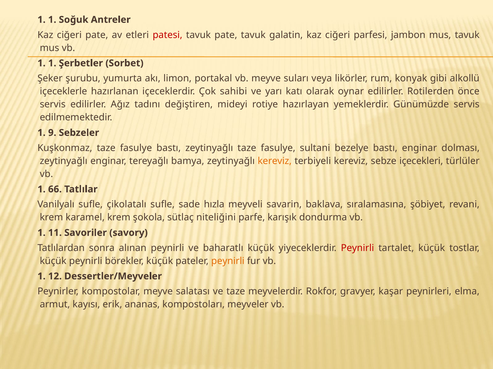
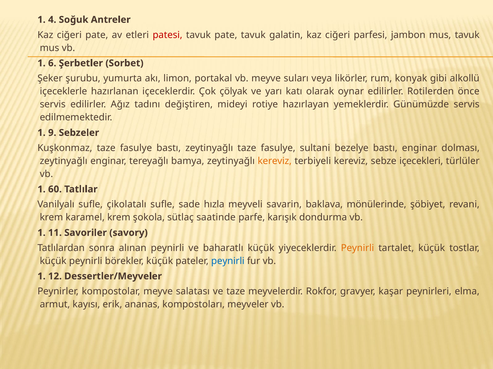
1 at (52, 20): 1 -> 4
1 at (52, 63): 1 -> 6
sahibi: sahibi -> çölyak
66: 66 -> 60
sıralamasına: sıralamasına -> mönülerinde
niteliğini: niteliğini -> saatinde
Peynirli at (357, 248) colour: red -> orange
peynirli at (228, 262) colour: orange -> blue
